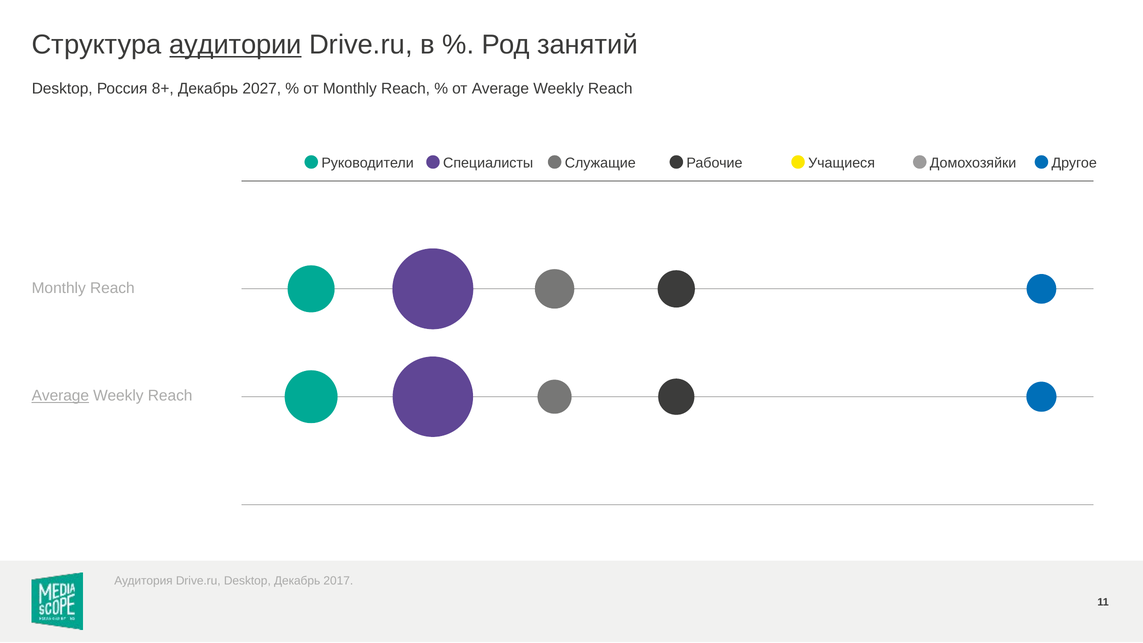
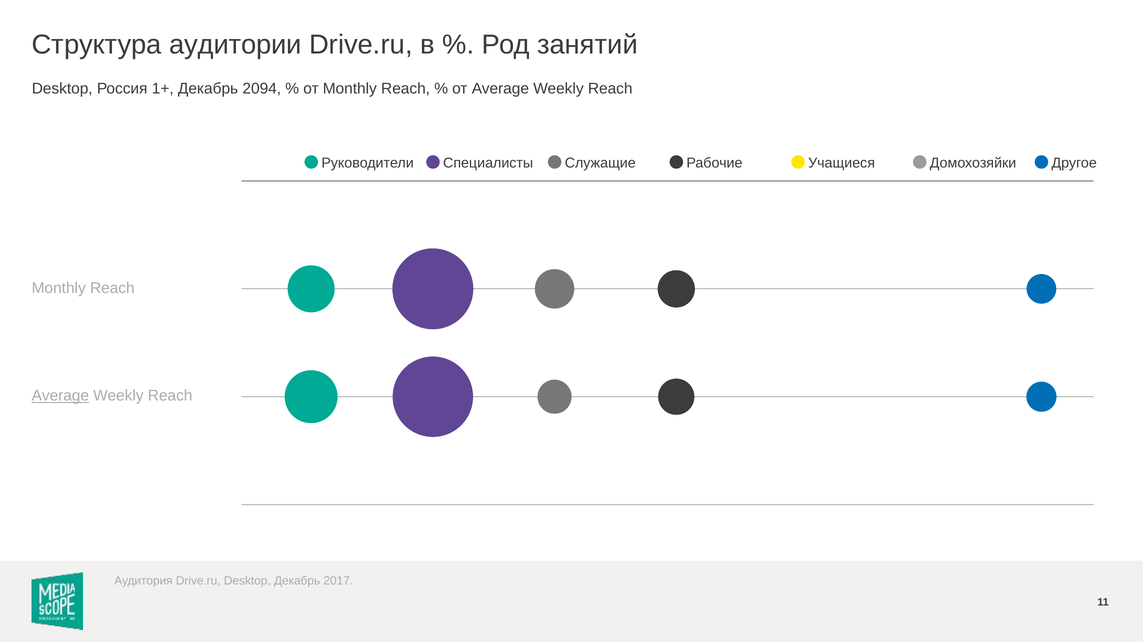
аудитории underline: present -> none
8+: 8+ -> 1+
2027: 2027 -> 2094
